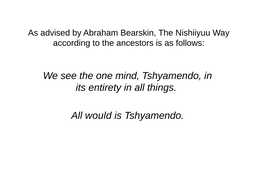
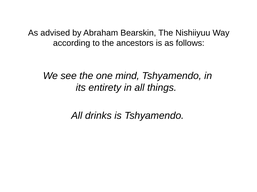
would: would -> drinks
